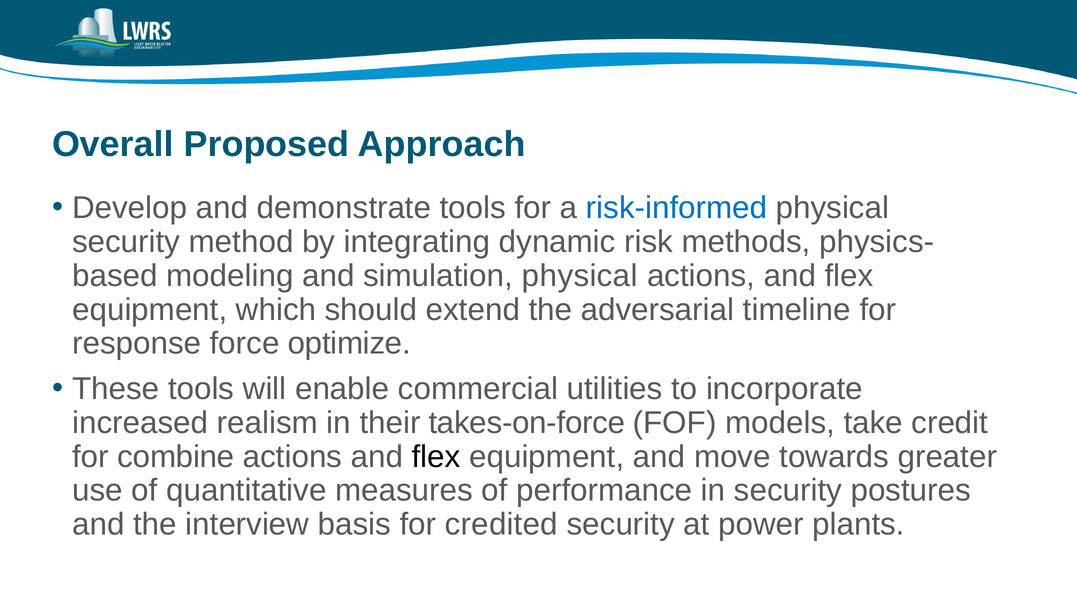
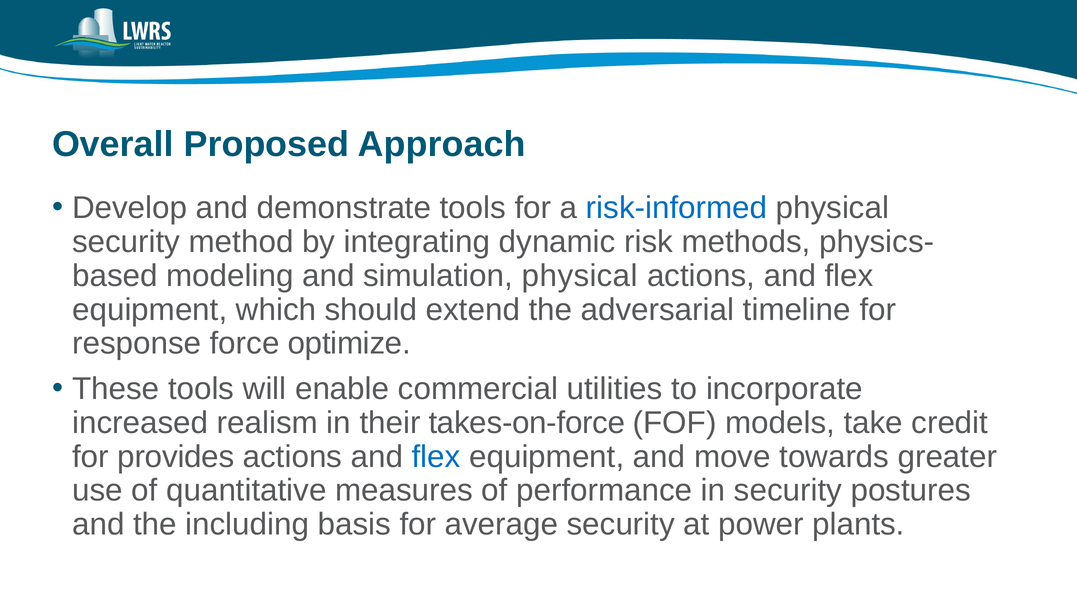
combine: combine -> provides
flex at (436, 457) colour: black -> blue
interview: interview -> including
credited: credited -> average
